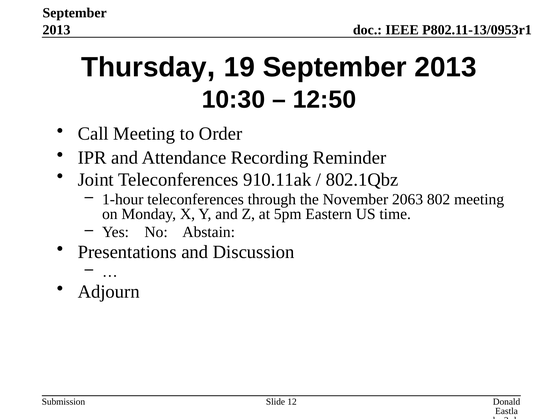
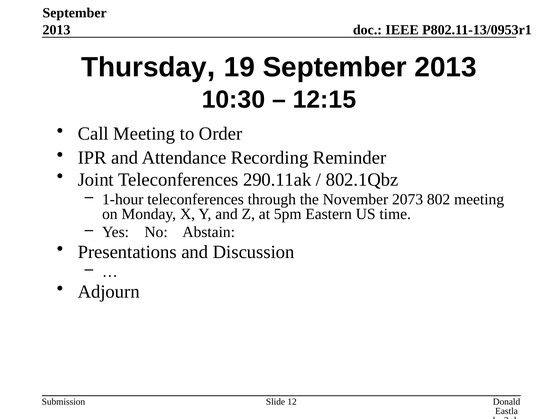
12:50: 12:50 -> 12:15
910.11ak: 910.11ak -> 290.11ak
2063: 2063 -> 2073
